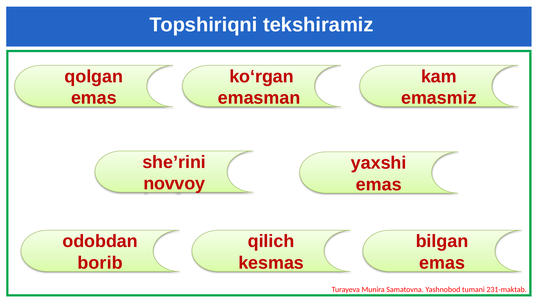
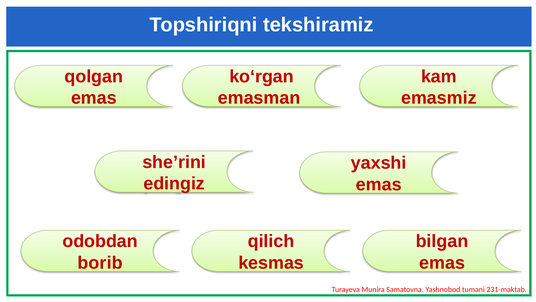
novvoy: novvoy -> edingiz
